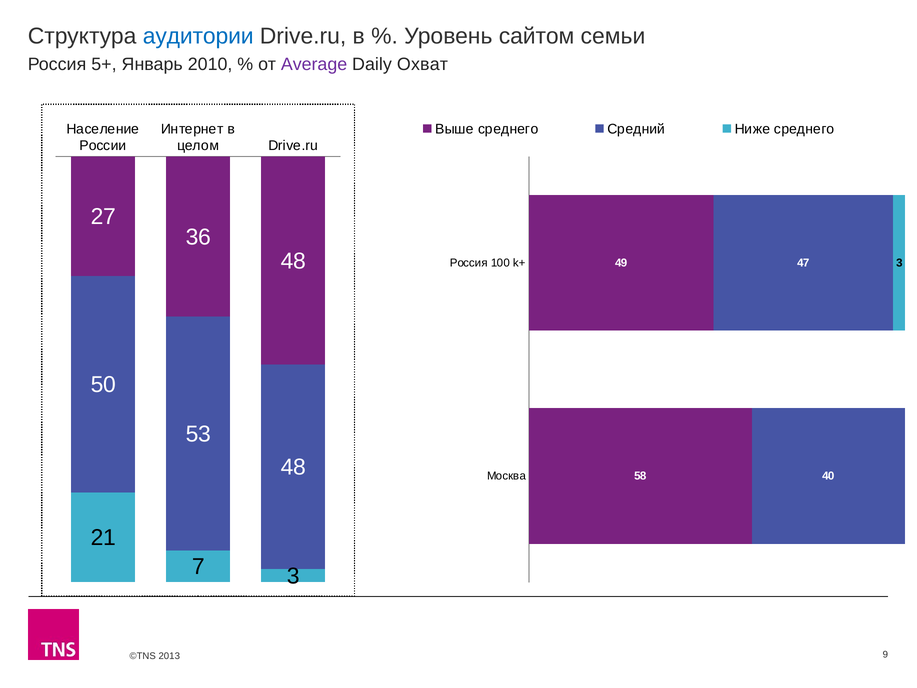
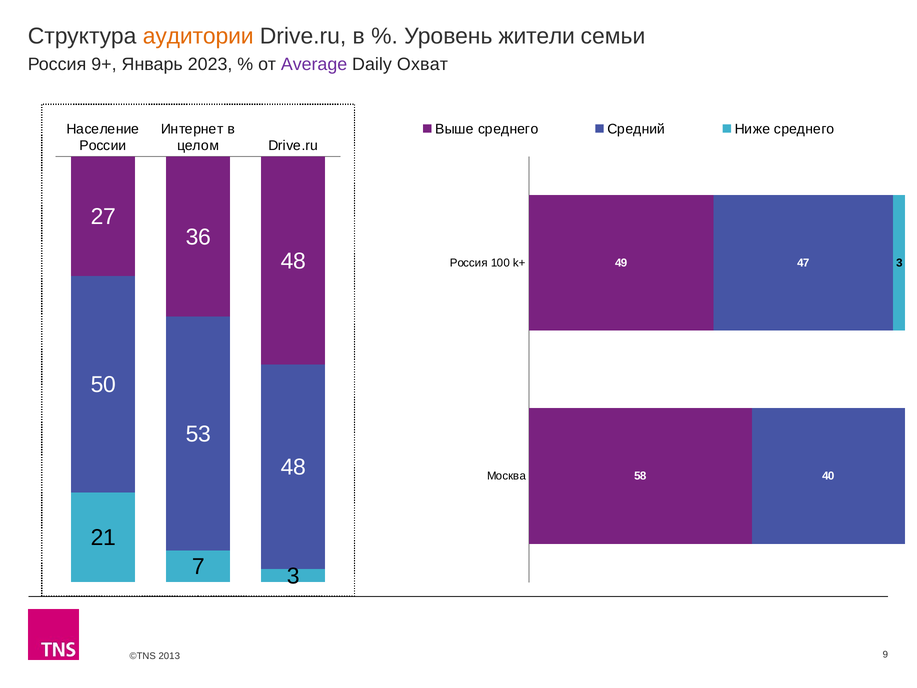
аудитории colour: blue -> orange
сайтом: сайтом -> жители
5+: 5+ -> 9+
2010: 2010 -> 2023
